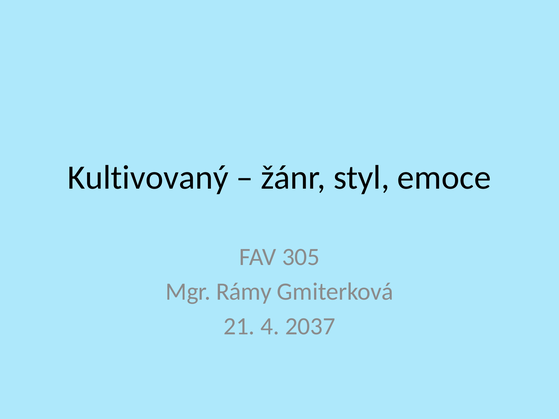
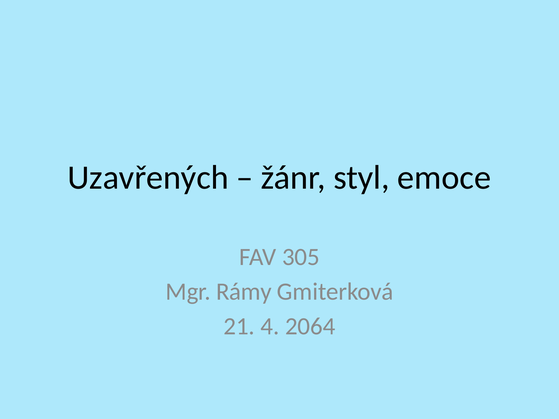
Kultivovaný: Kultivovaný -> Uzavřených
2037: 2037 -> 2064
